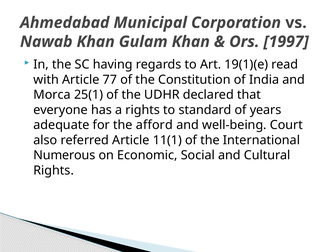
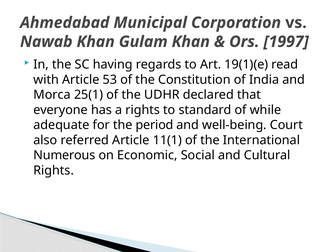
77: 77 -> 53
years: years -> while
afford: afford -> period
